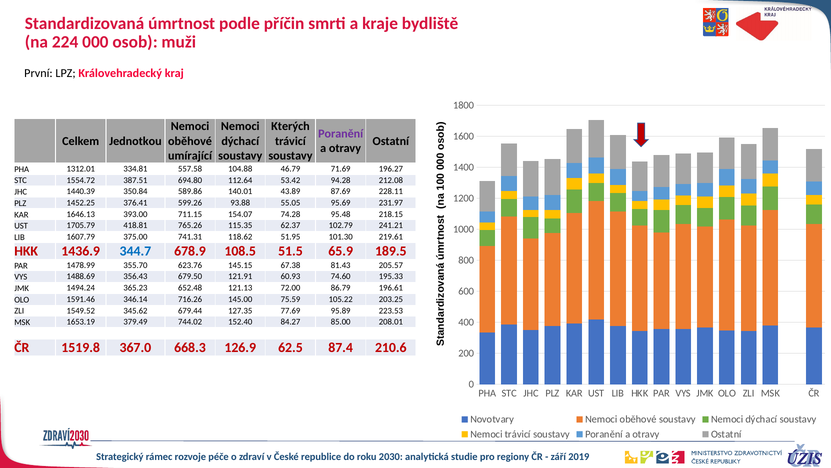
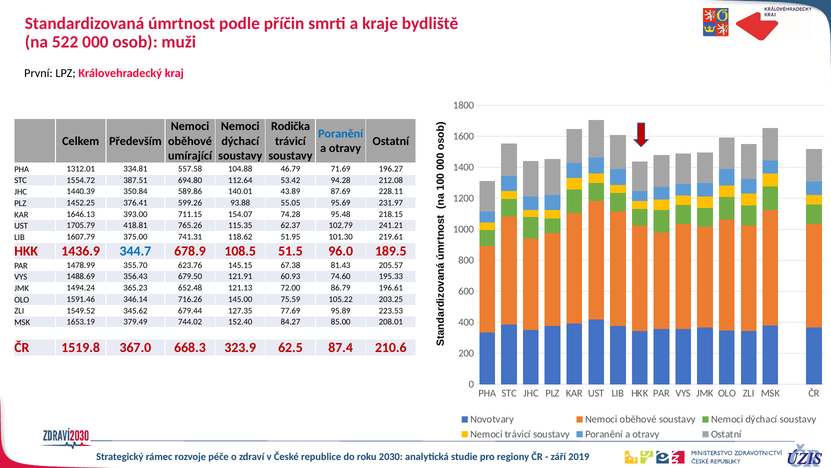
224: 224 -> 522
Kterých: Kterých -> Rodička
Poranění at (341, 134) colour: purple -> blue
Jednotkou: Jednotkou -> Především
65.9: 65.9 -> 96.0
126.9: 126.9 -> 323.9
